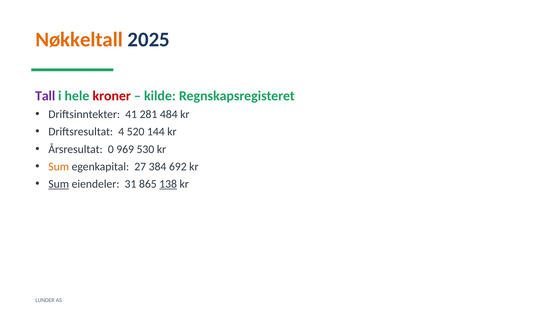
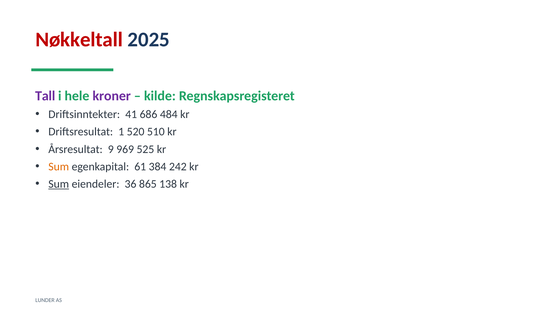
Nøkkeltall colour: orange -> red
kroner colour: red -> purple
281: 281 -> 686
4: 4 -> 1
144: 144 -> 510
0: 0 -> 9
530: 530 -> 525
27: 27 -> 61
692: 692 -> 242
31: 31 -> 36
138 underline: present -> none
